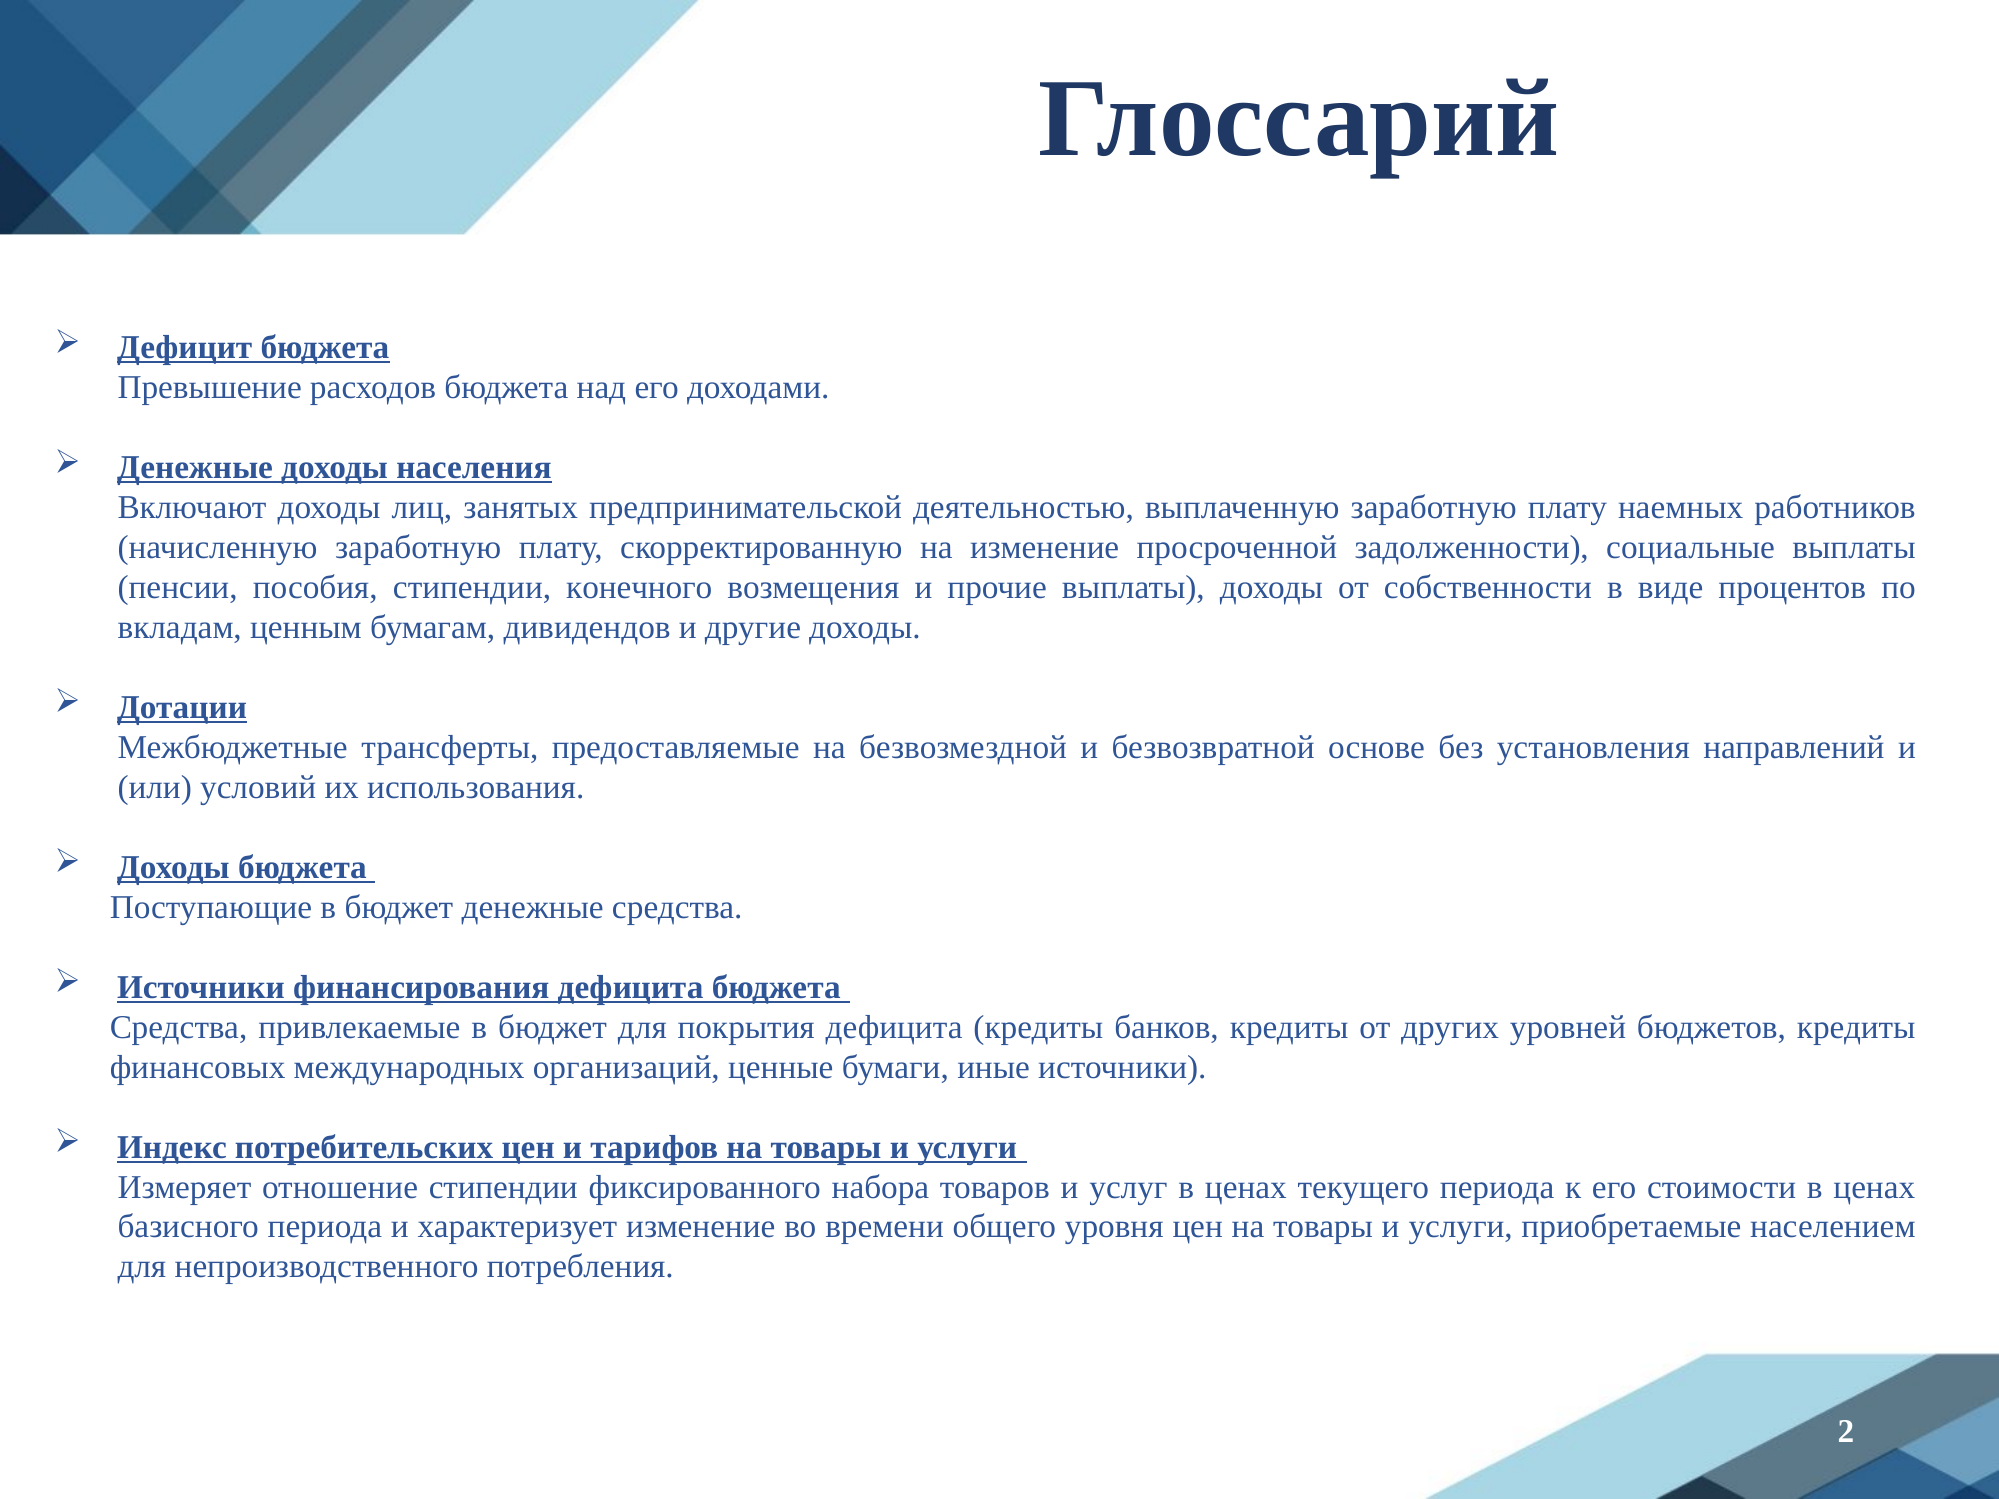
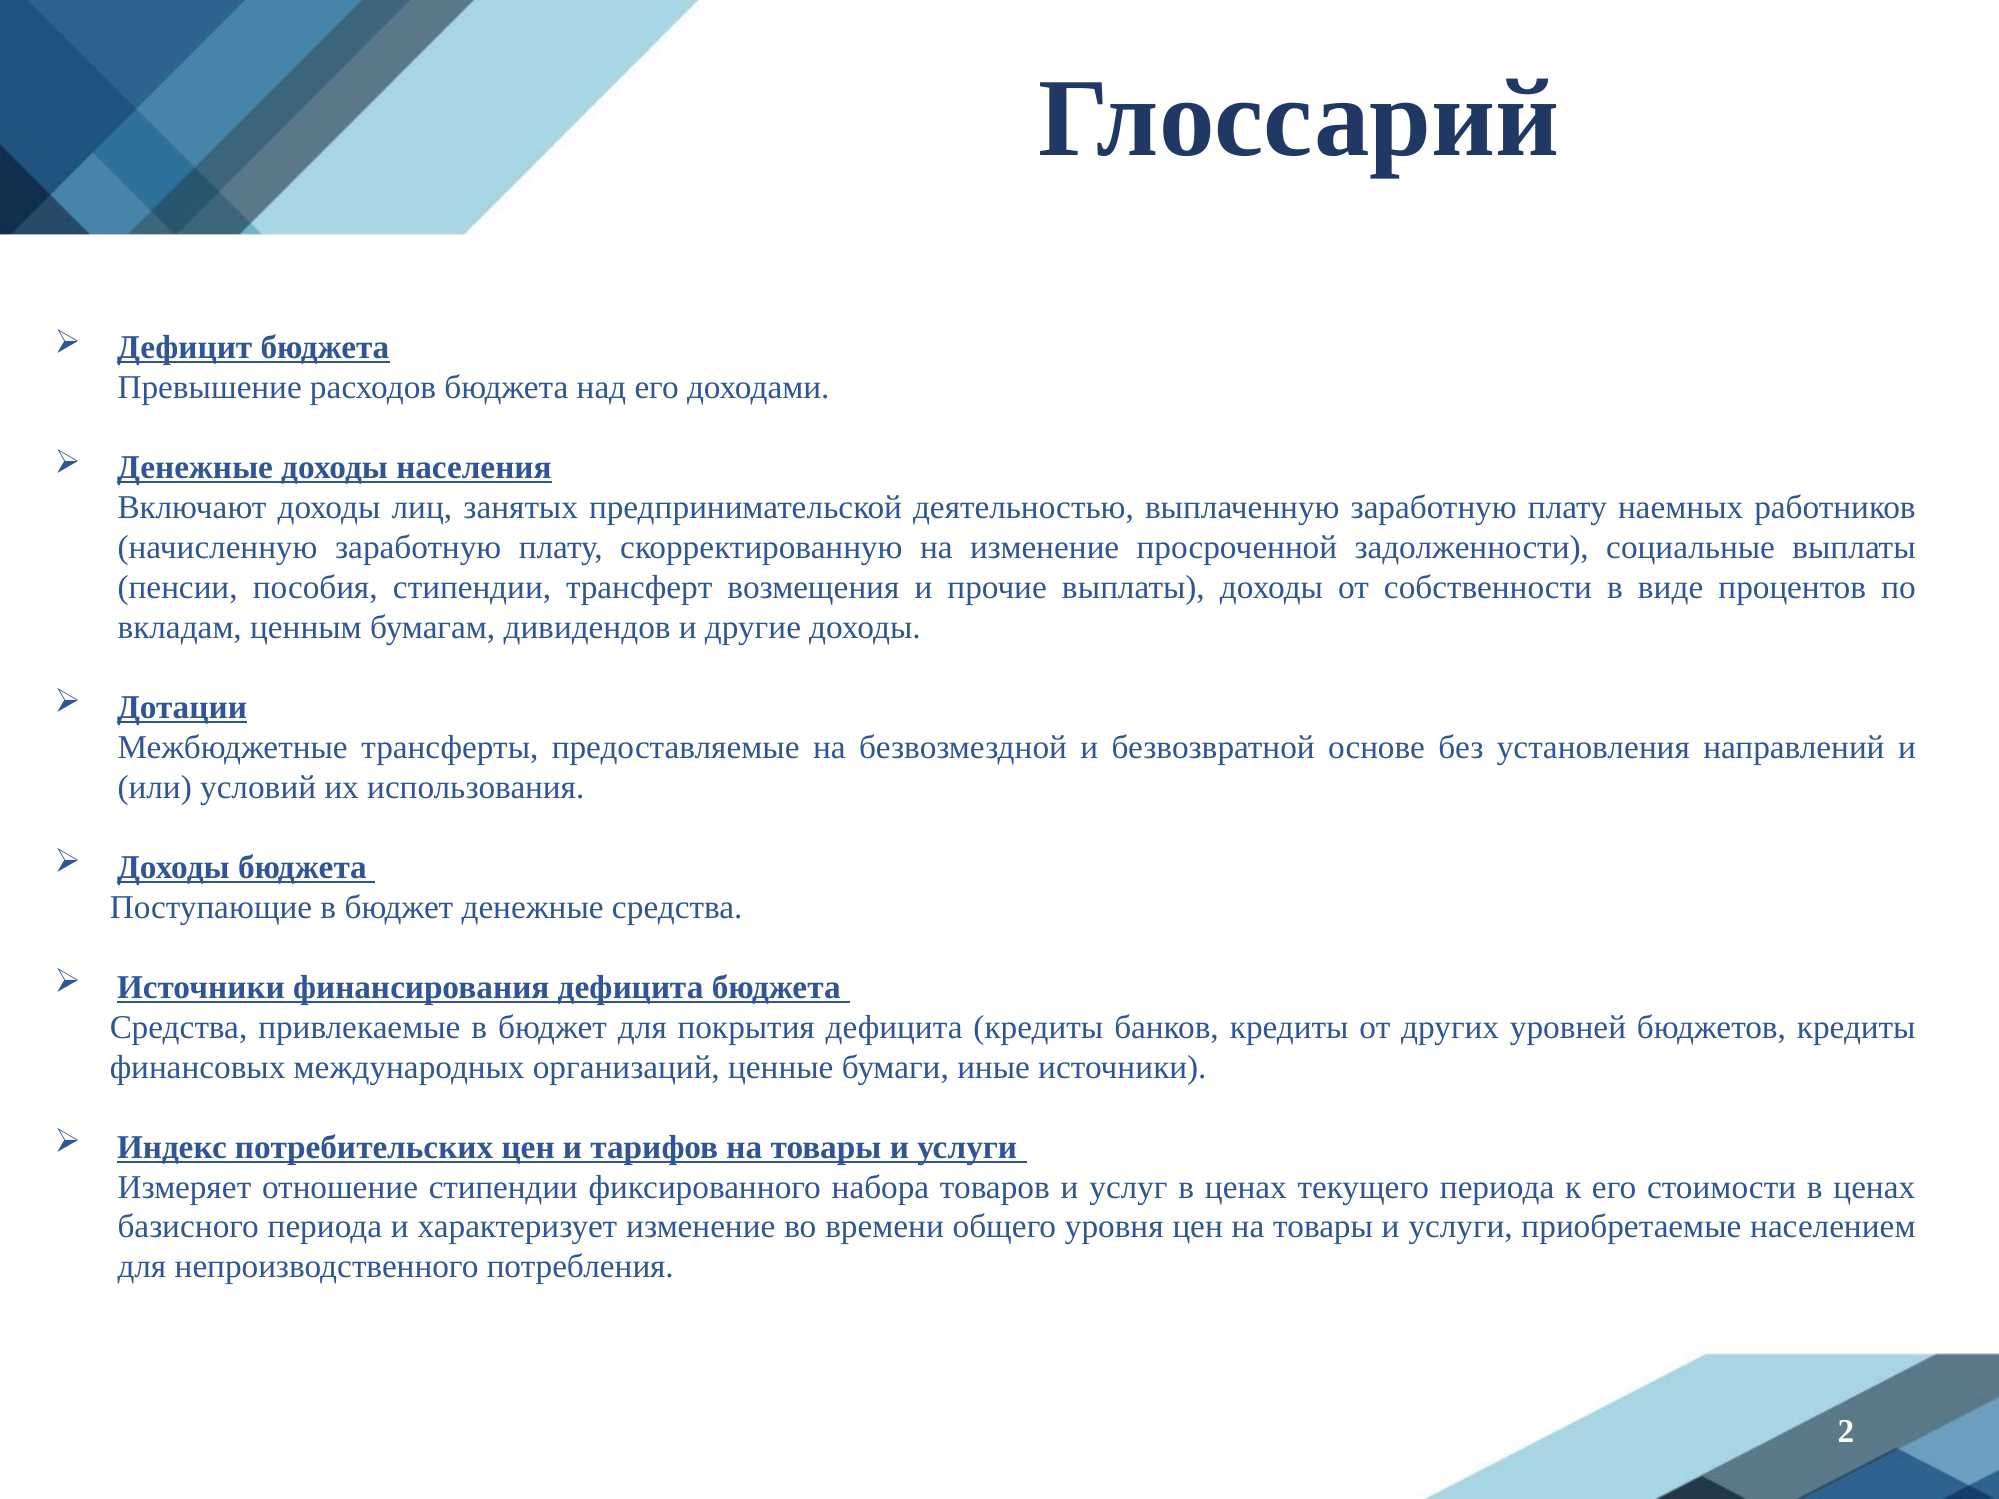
конечного: конечного -> трансферт
